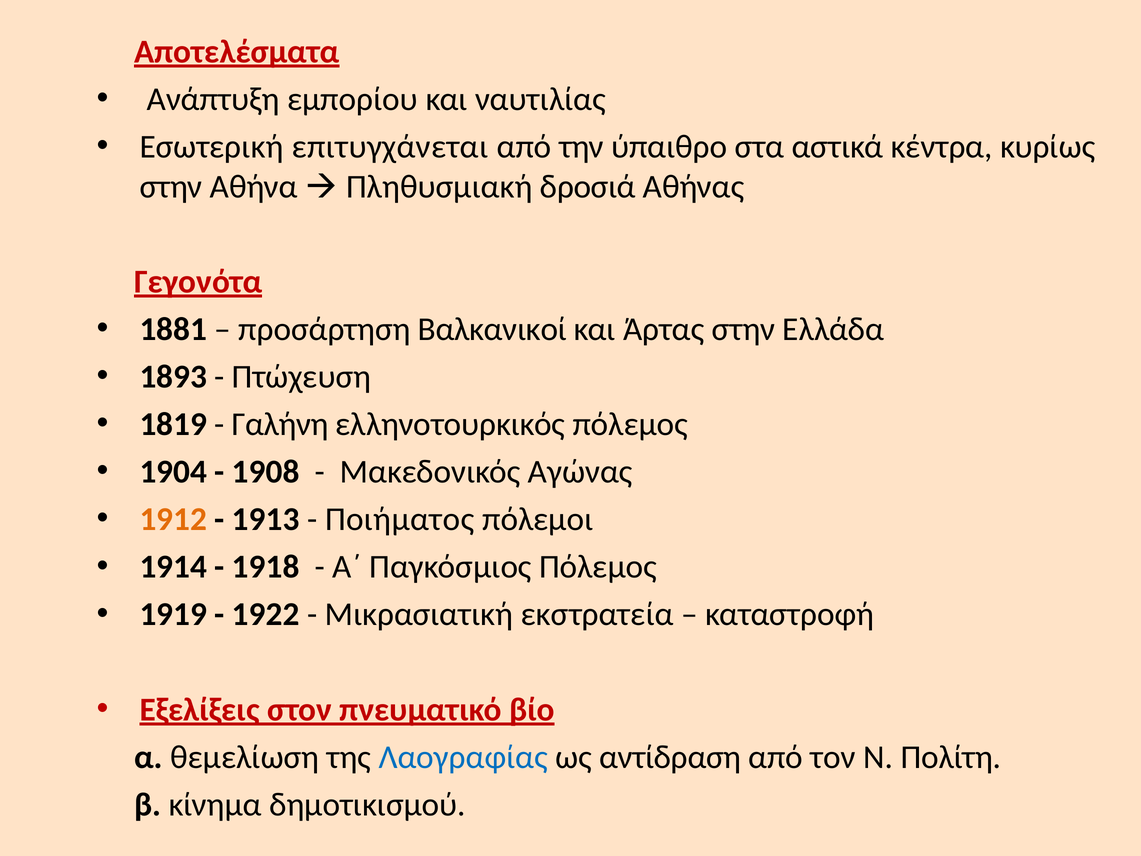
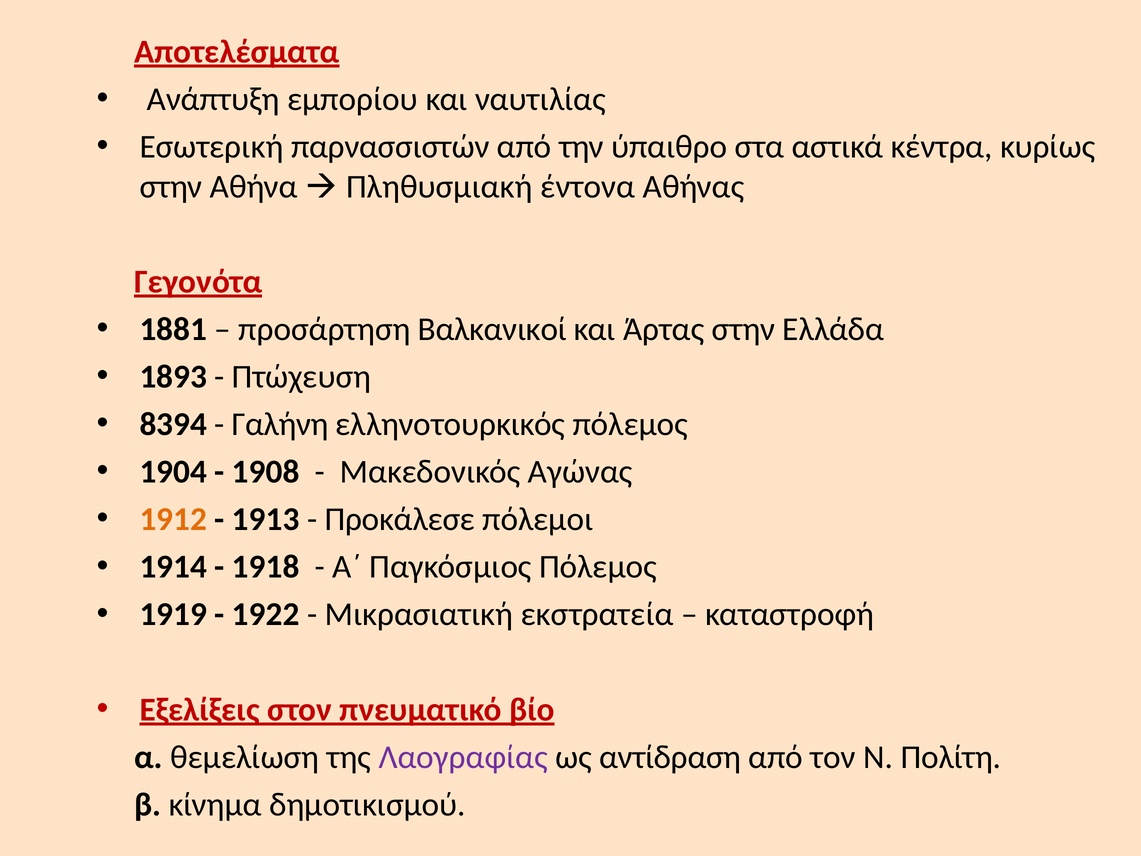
επιτυγχάνεται: επιτυγχάνεται -> παρνασσιστών
δροσιά: δροσιά -> έντονα
1819: 1819 -> 8394
Ποιήματος: Ποιήματος -> Προκάλεσε
Λαογραφίας colour: blue -> purple
